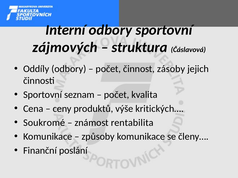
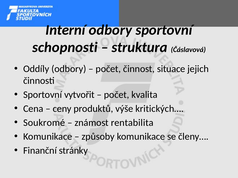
zájmových: zájmových -> schopnosti
zásoby: zásoby -> situace
seznam: seznam -> vytvořit
poslání: poslání -> stránky
